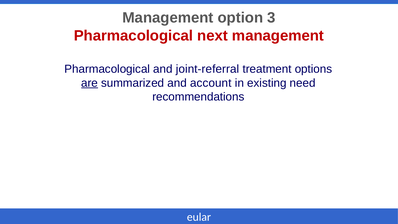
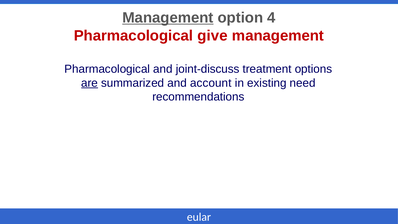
Management at (168, 18) underline: none -> present
3: 3 -> 4
next: next -> give
joint-referral: joint-referral -> joint-discuss
